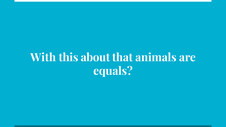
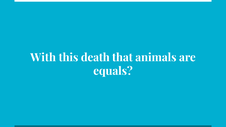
about: about -> death
